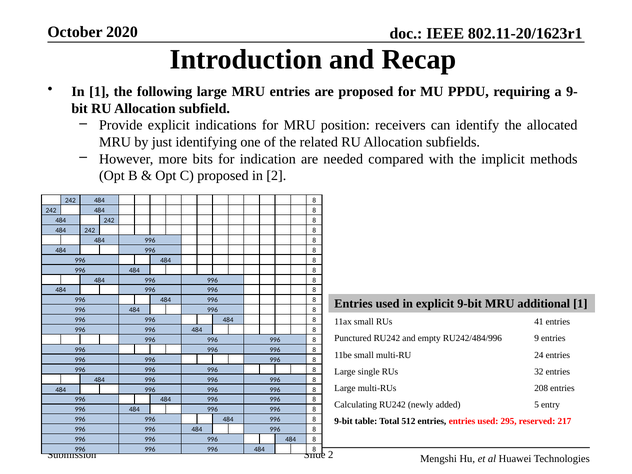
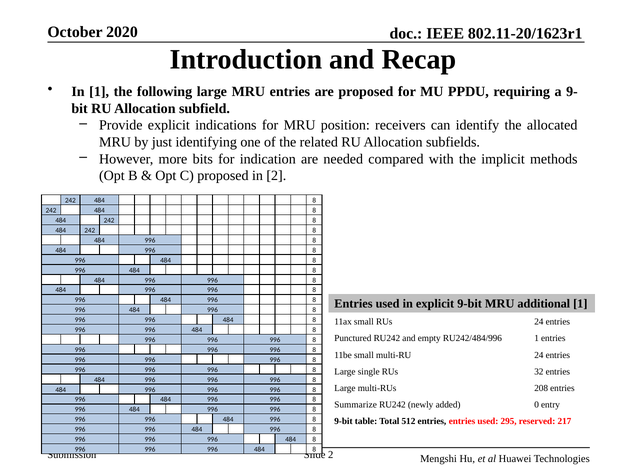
RUs 41: 41 -> 24
RU242/484/996 9: 9 -> 1
Calculating: Calculating -> Summarize
5: 5 -> 0
